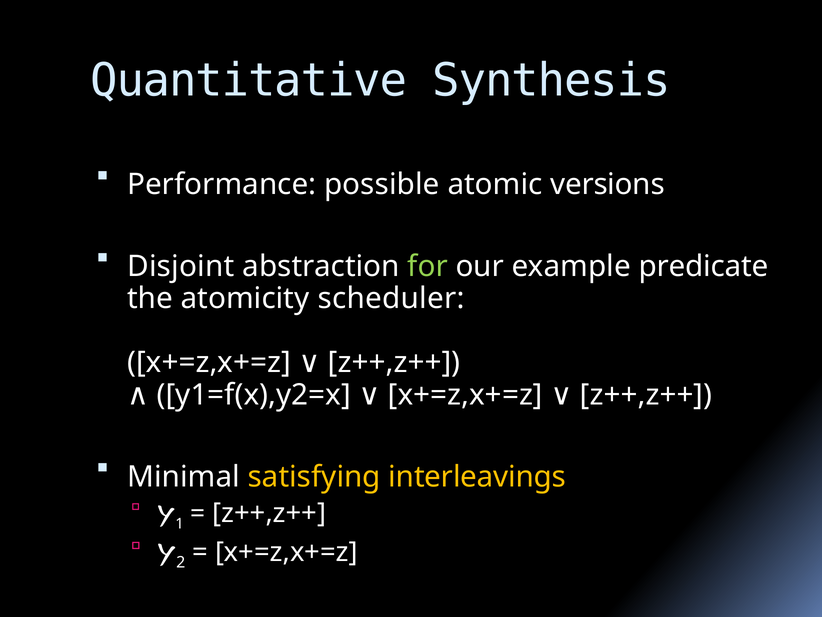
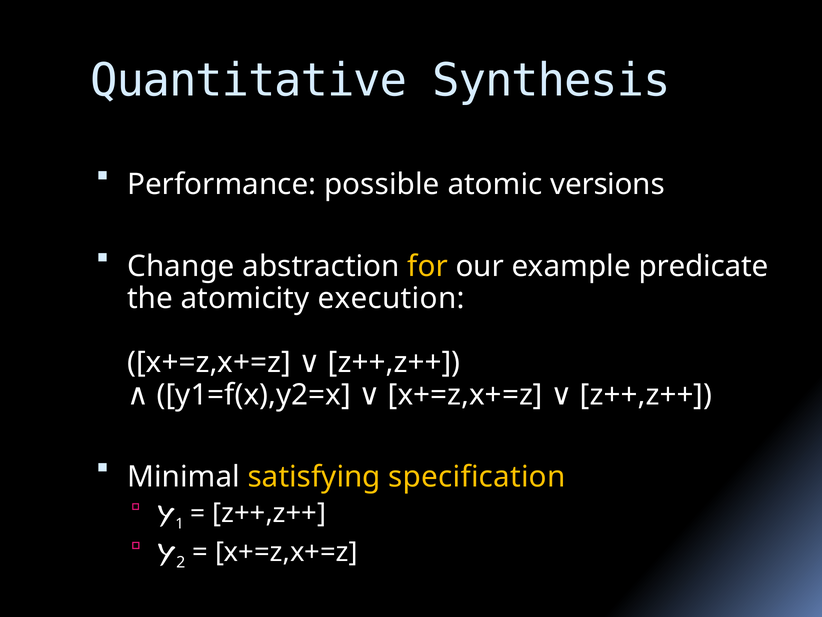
Disjoint: Disjoint -> Change
for colour: light green -> yellow
scheduler: scheduler -> execution
interleavings: interleavings -> specification
